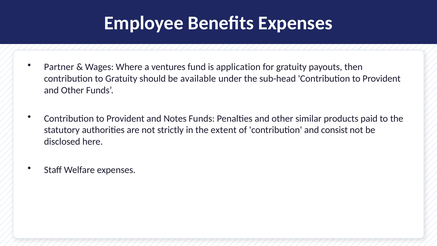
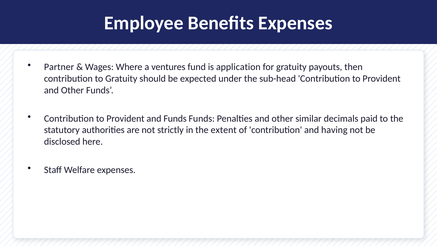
available: available -> expected
and Notes: Notes -> Funds
products: products -> decimals
consist: consist -> having
